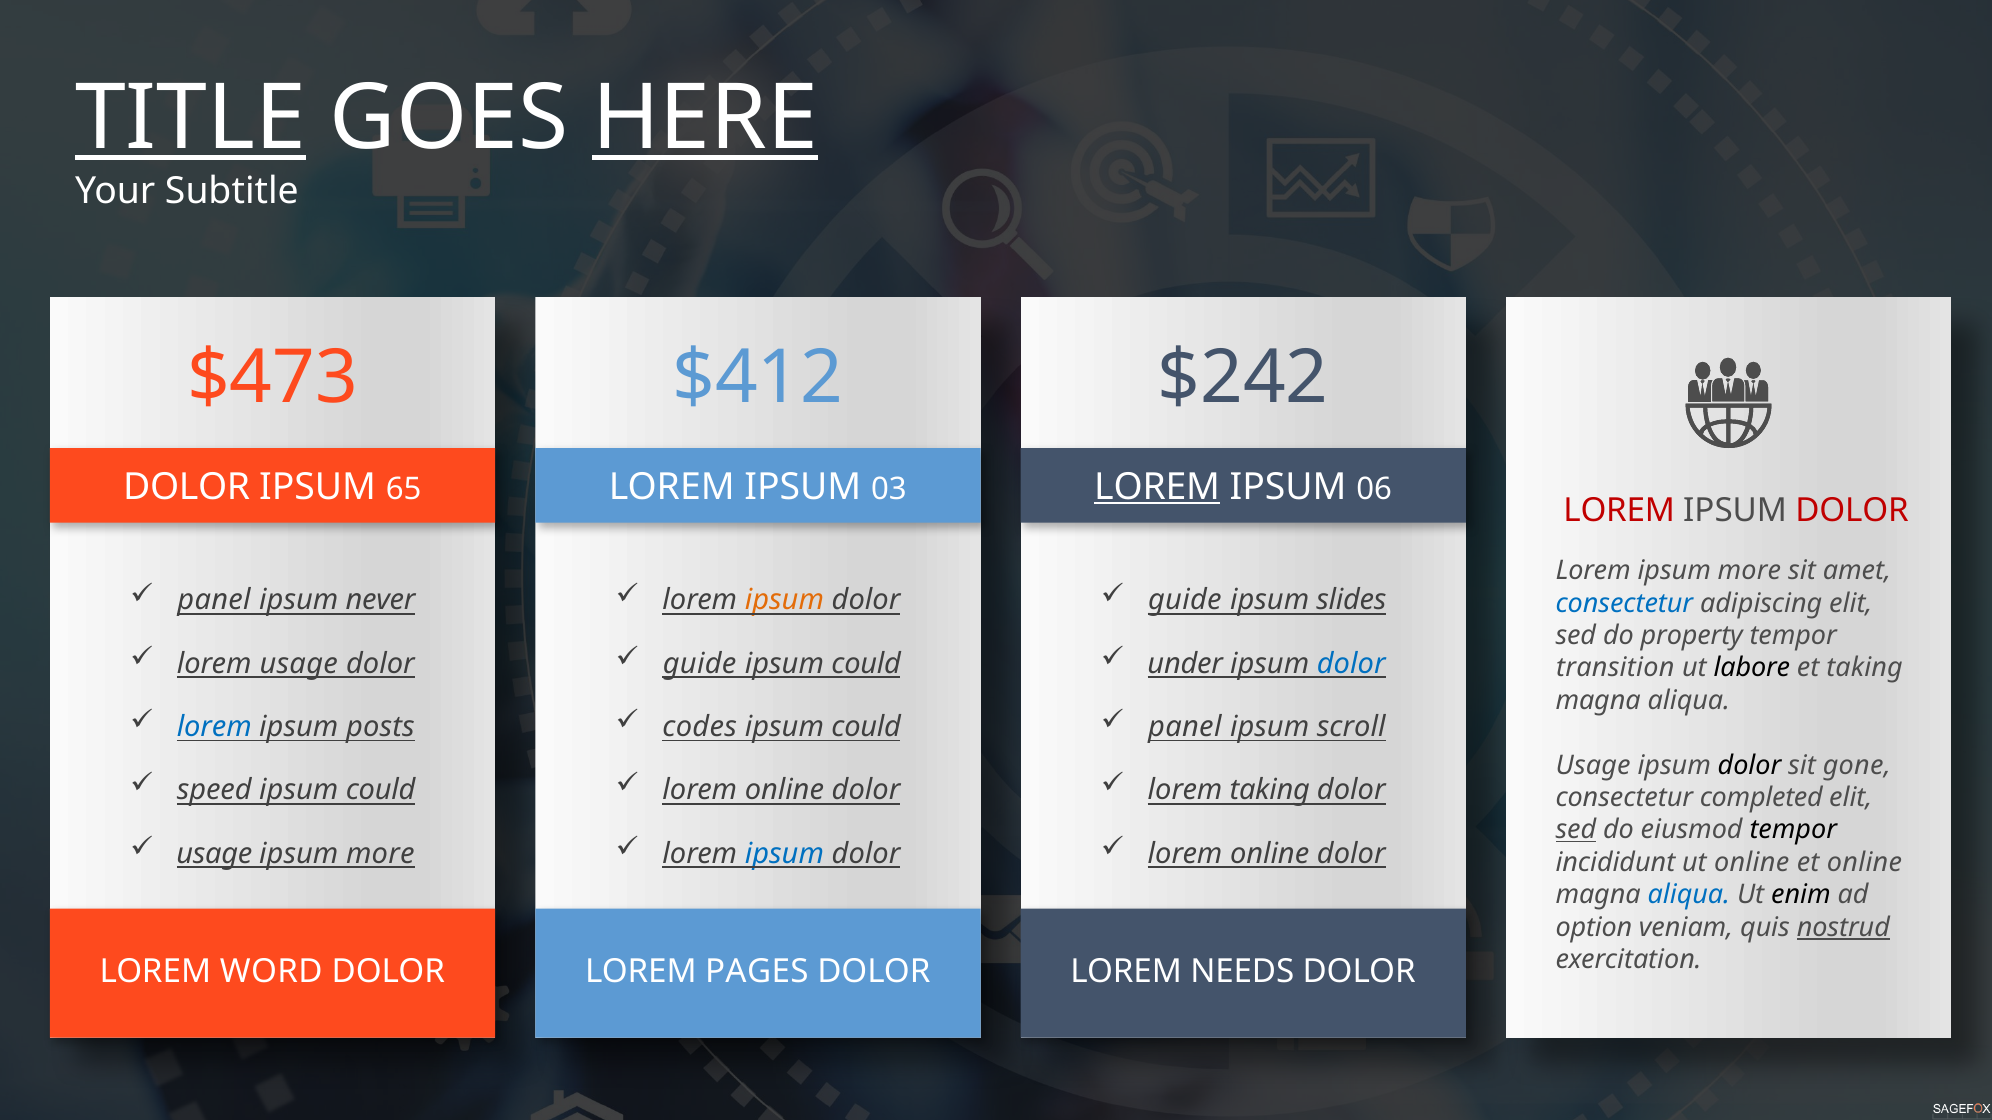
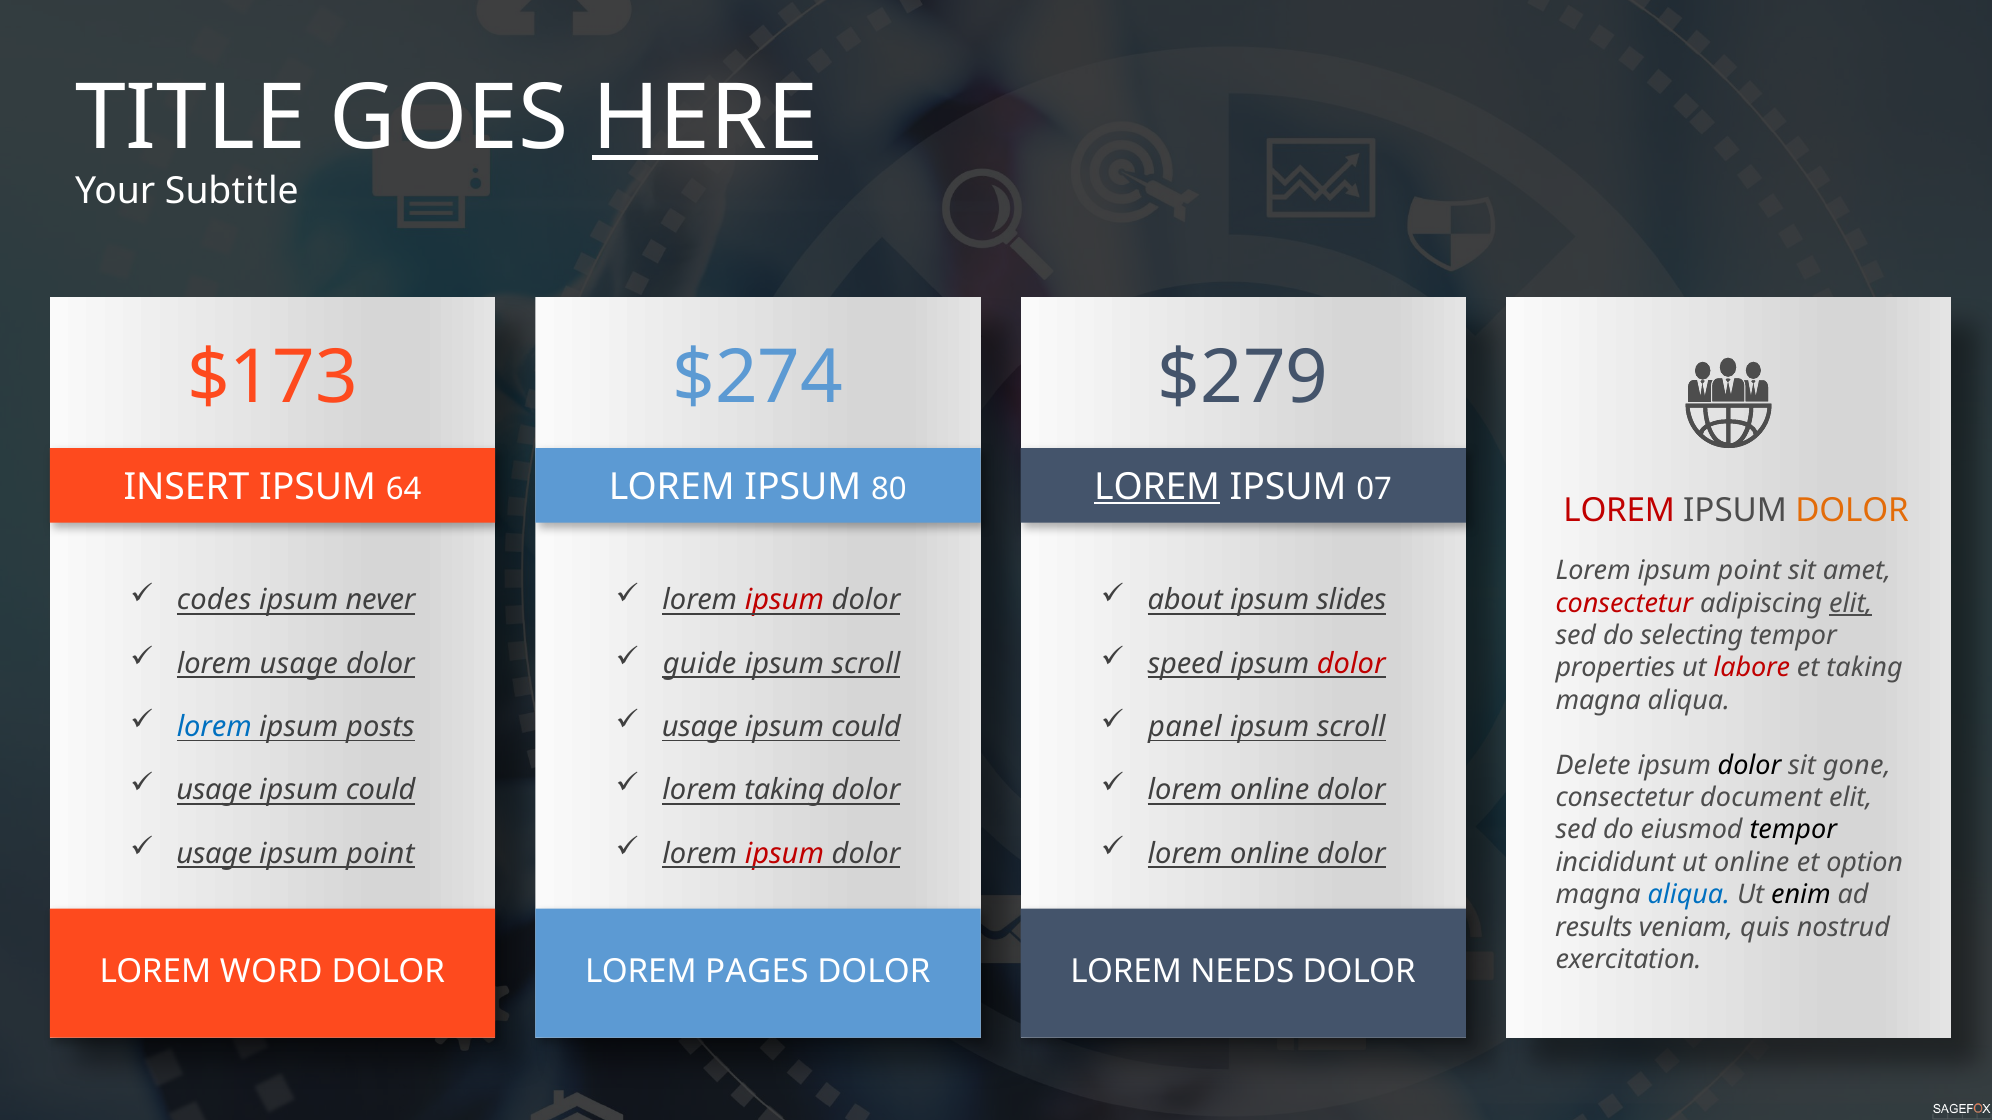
TITLE underline: present -> none
$473: $473 -> $173
$412: $412 -> $274
$242: $242 -> $279
DOLOR at (187, 487): DOLOR -> INSERT
65: 65 -> 64
03: 03 -> 80
06: 06 -> 07
DOLOR at (1852, 510) colour: red -> orange
Lorem ipsum more: more -> point
panel at (214, 600): panel -> codes
ipsum at (784, 600) colour: orange -> red
guide at (1185, 600): guide -> about
consectetur at (1624, 604) colour: blue -> red
elit at (1851, 604) underline: none -> present
property: property -> selecting
could at (866, 664): could -> scroll
under: under -> speed
dolor at (1351, 664) colour: blue -> red
transition: transition -> properties
labore colour: black -> red
codes at (700, 727): codes -> usage
Usage at (1593, 766): Usage -> Delete
speed at (214, 791): speed -> usage
online at (784, 791): online -> taking
taking at (1270, 791): taking -> online
completed: completed -> document
sed at (1576, 830) underline: present -> none
more at (380, 854): more -> point
ipsum at (784, 854) colour: blue -> red
et online: online -> option
option: option -> results
nostrud underline: present -> none
